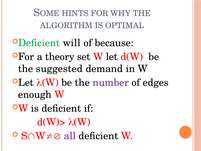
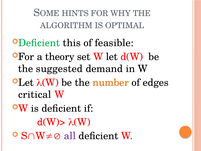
will: will -> this
because: because -> feasible
number colour: purple -> orange
enough: enough -> critical
